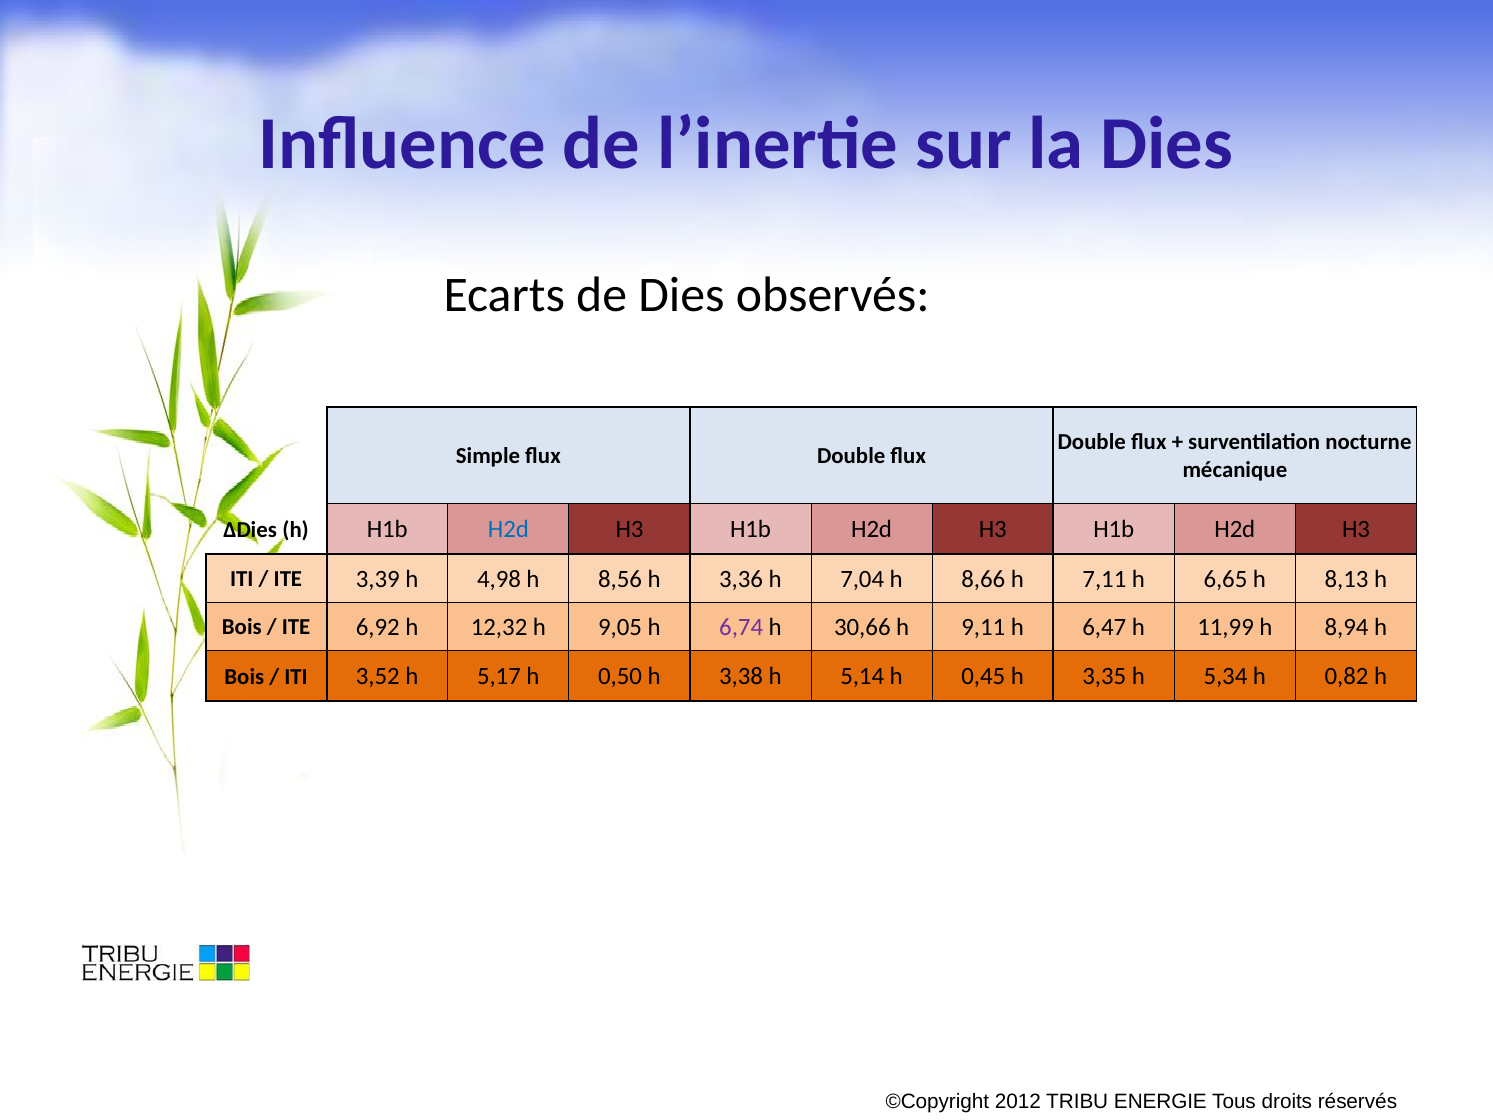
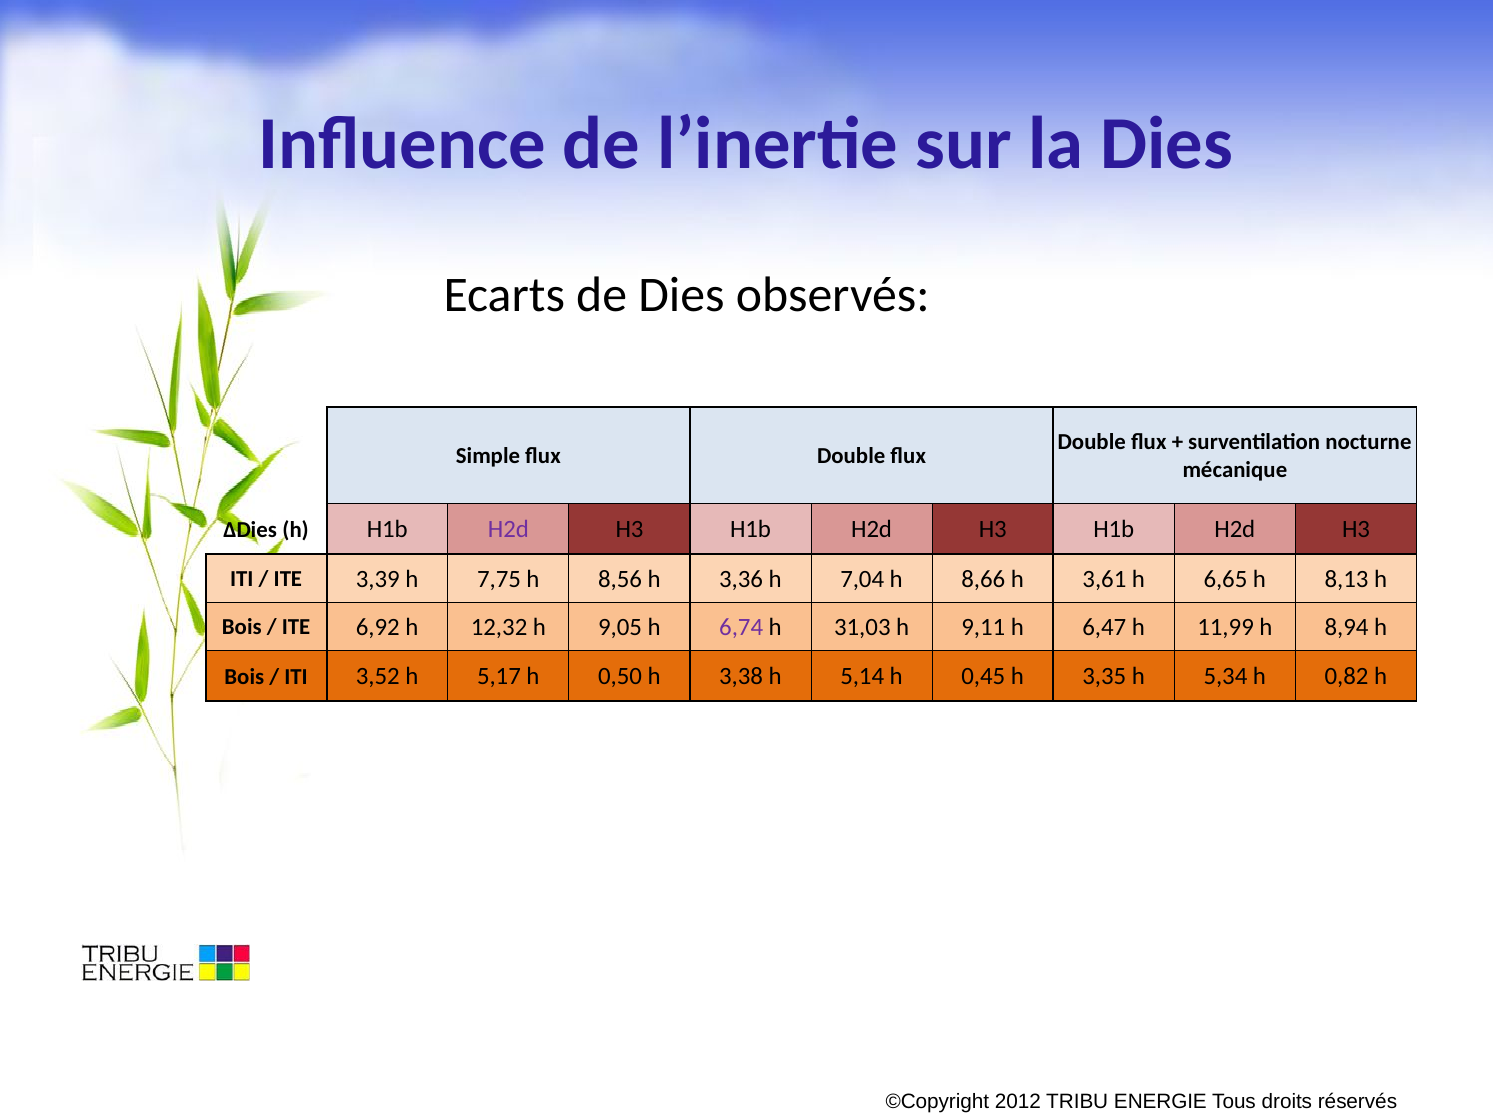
H2d at (508, 530) colour: blue -> purple
4,98: 4,98 -> 7,75
7,11: 7,11 -> 3,61
30,66: 30,66 -> 31,03
